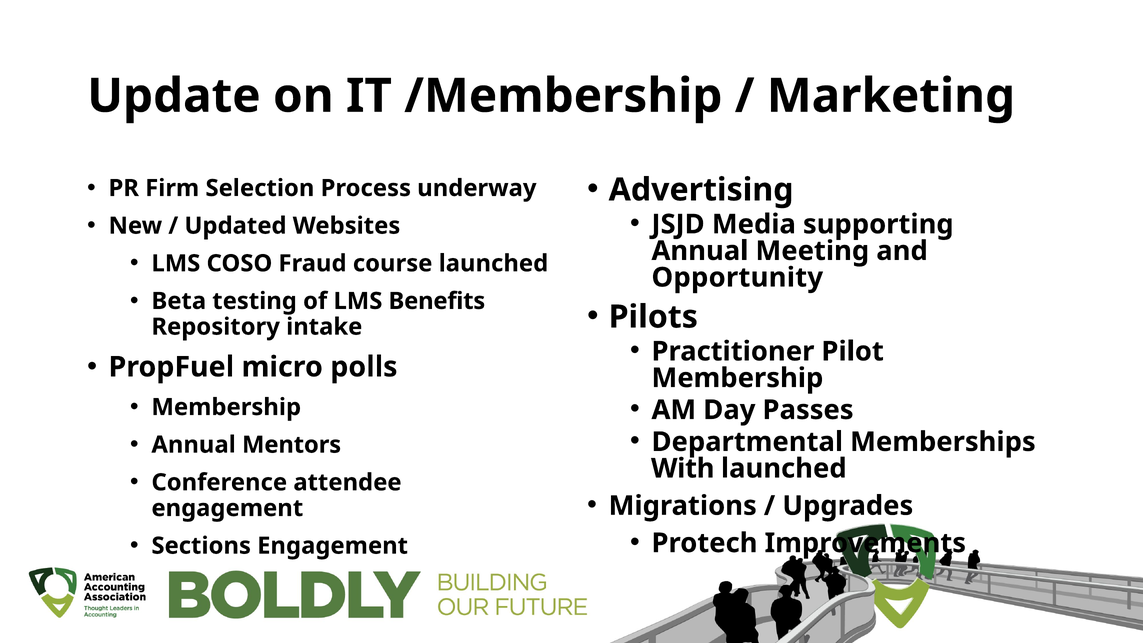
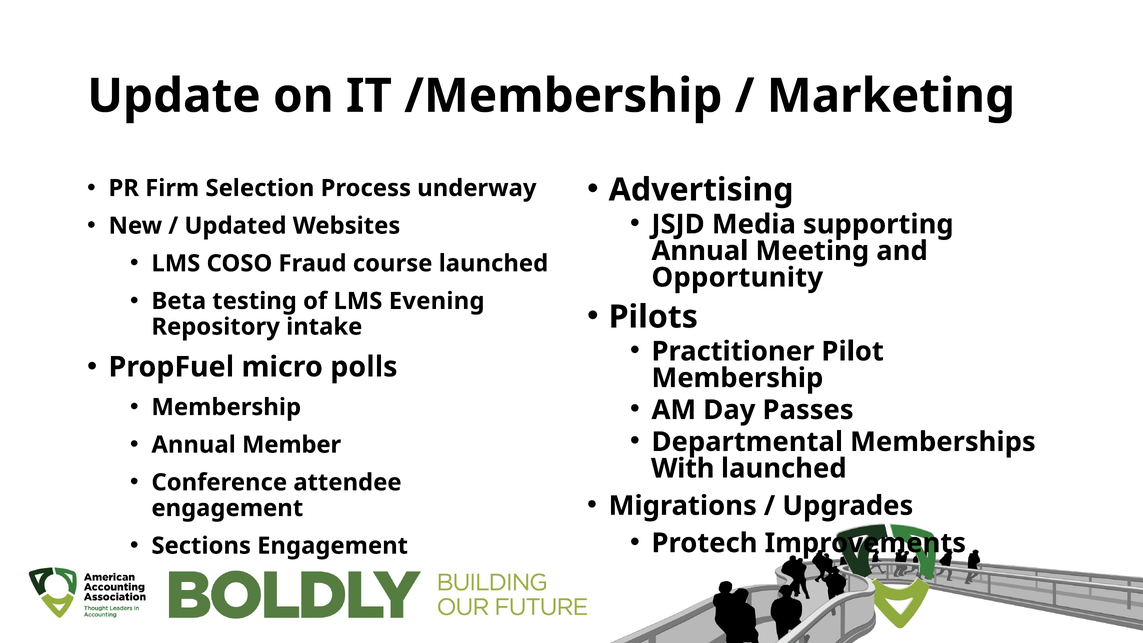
Benefits: Benefits -> Evening
Mentors: Mentors -> Member
